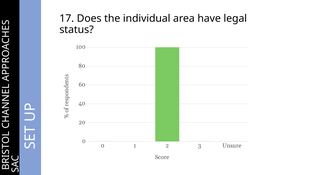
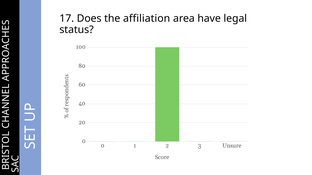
individual: individual -> affiliation
